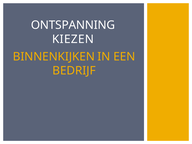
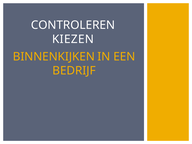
ONTSPANNING: ONTSPANNING -> CONTROLEREN
